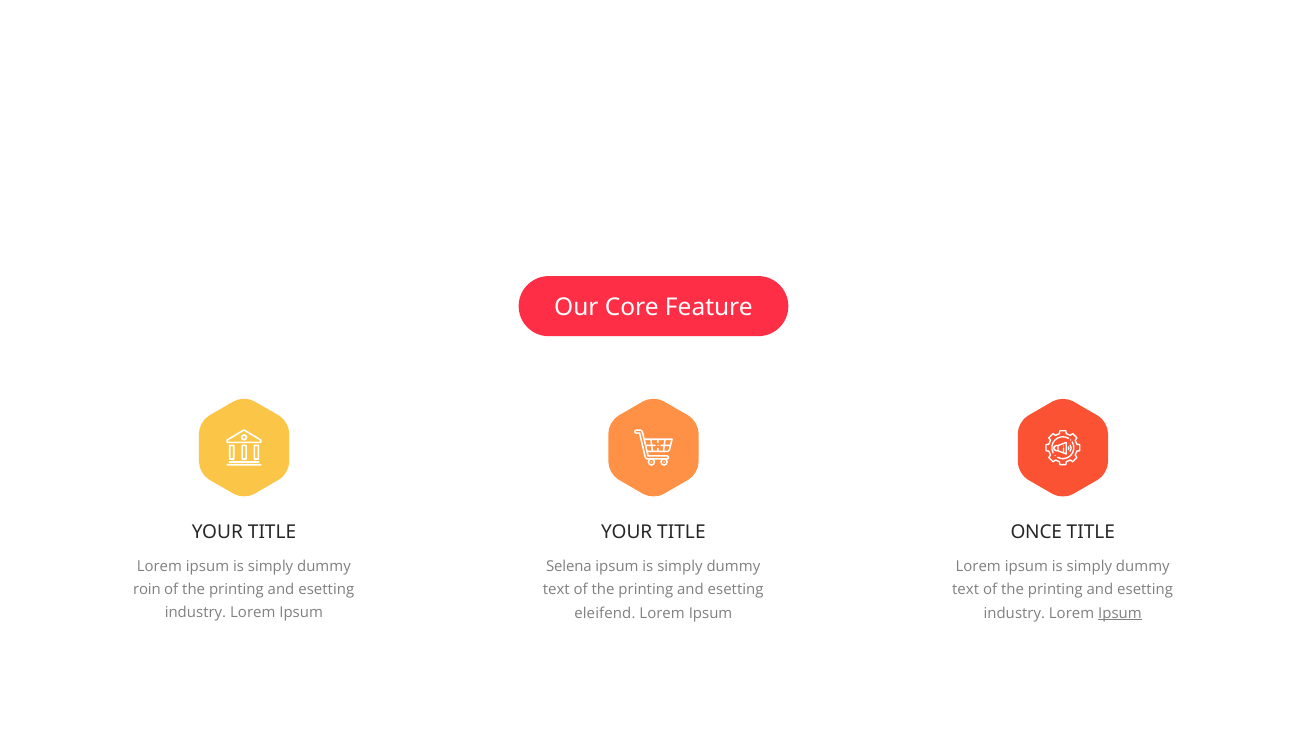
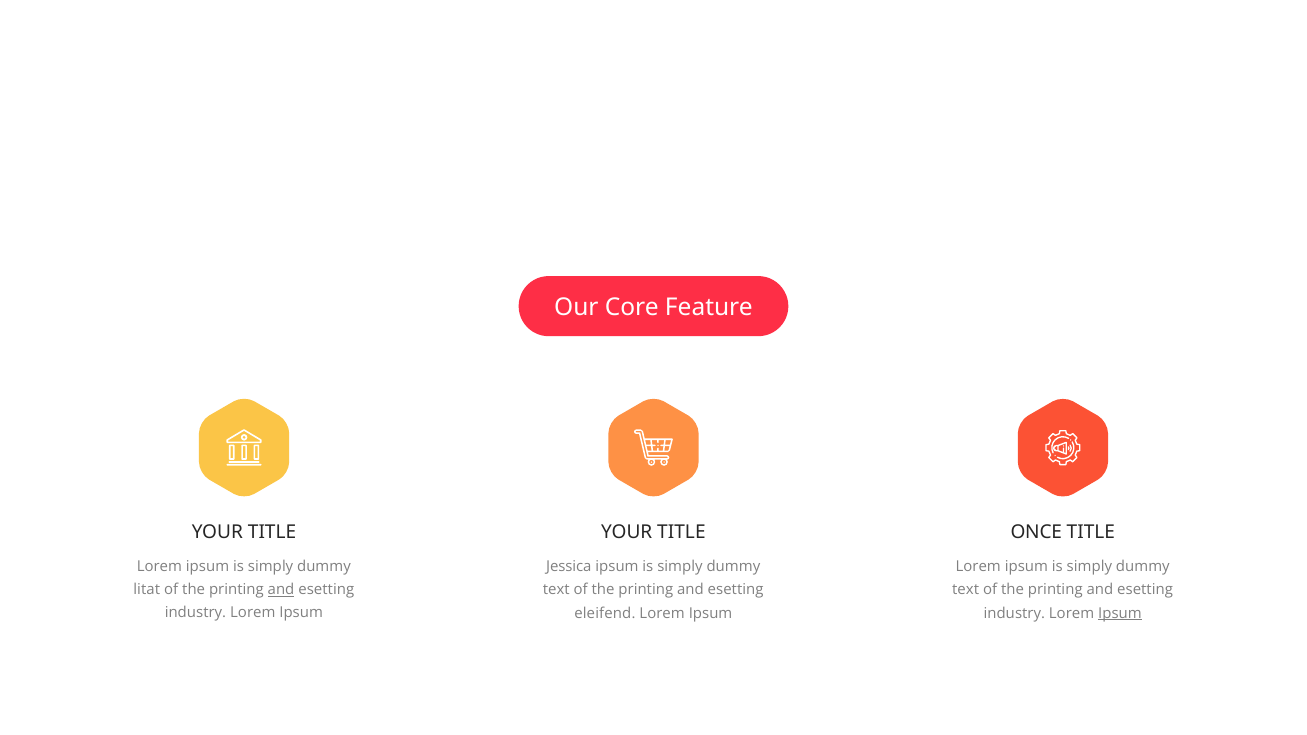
Selena: Selena -> Jessica
roin: roin -> litat
and at (281, 590) underline: none -> present
